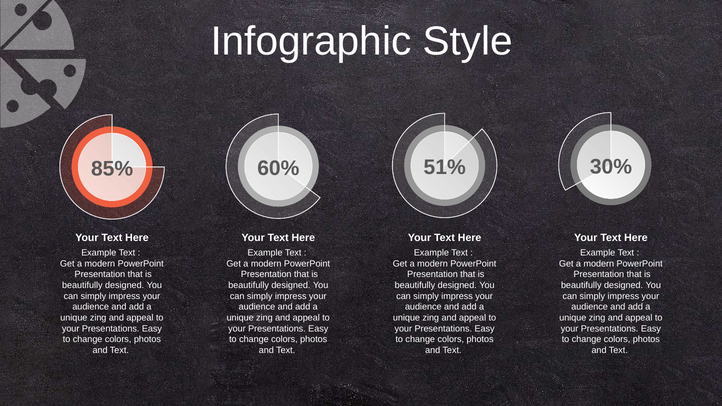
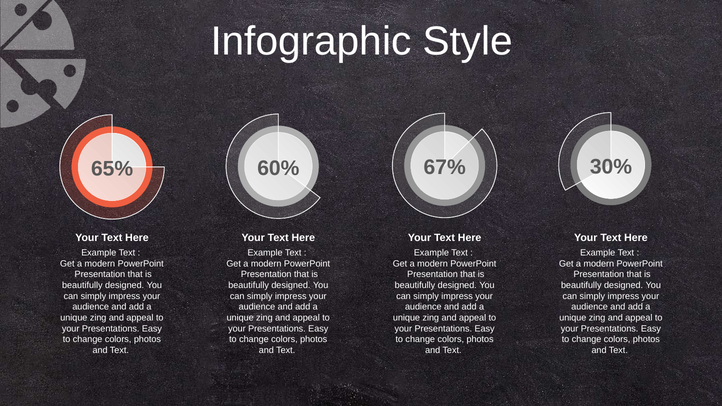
85%: 85% -> 65%
51%: 51% -> 67%
